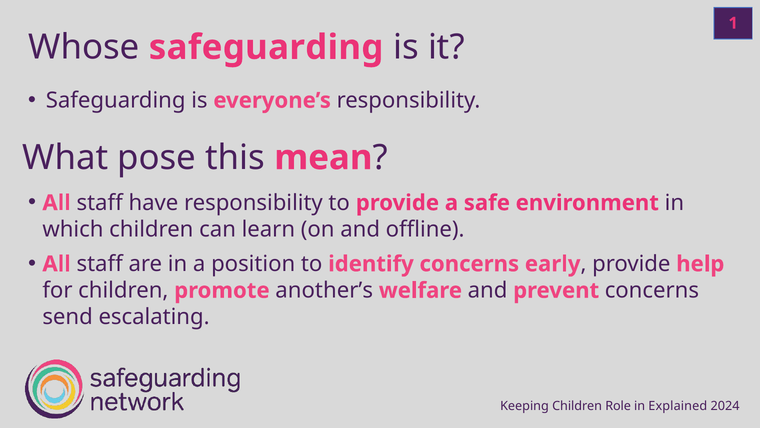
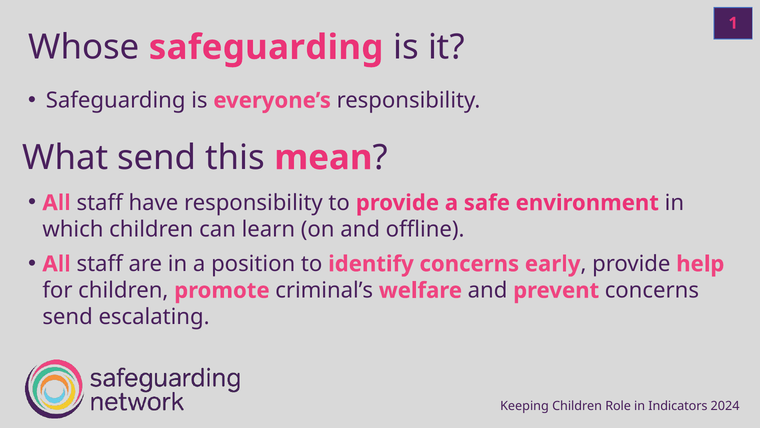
What pose: pose -> send
another’s: another’s -> criminal’s
Explained: Explained -> Indicators
